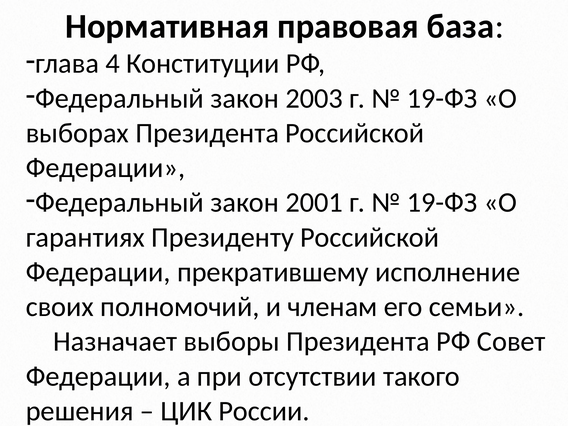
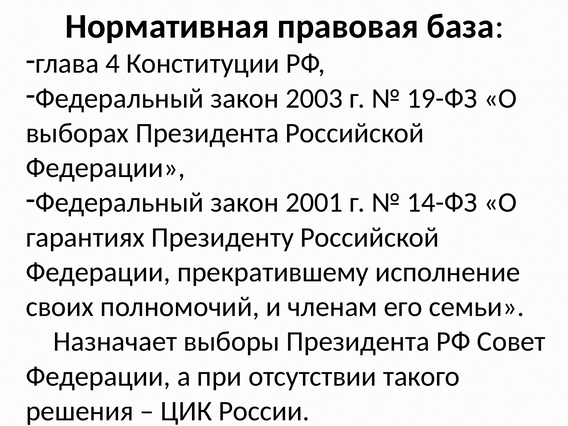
19-ФЗ at (442, 203): 19-ФЗ -> 14-ФЗ
